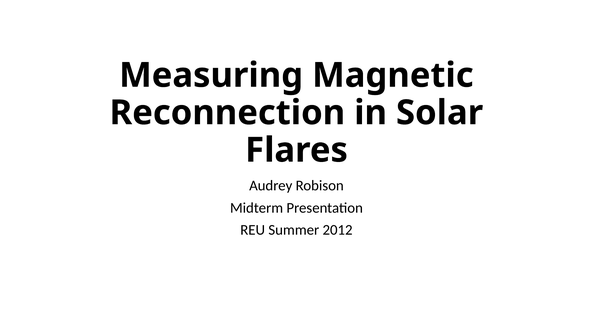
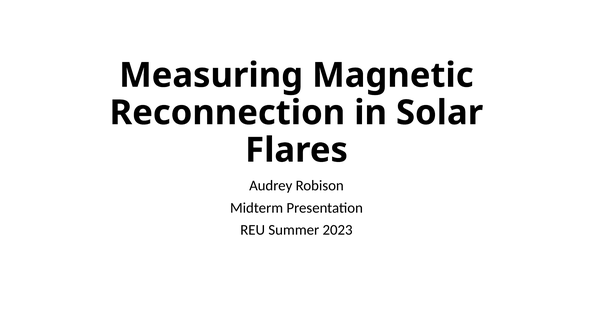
2012: 2012 -> 2023
